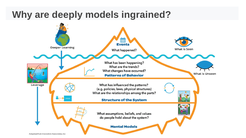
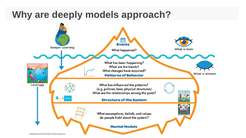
ingrained: ingrained -> approach
